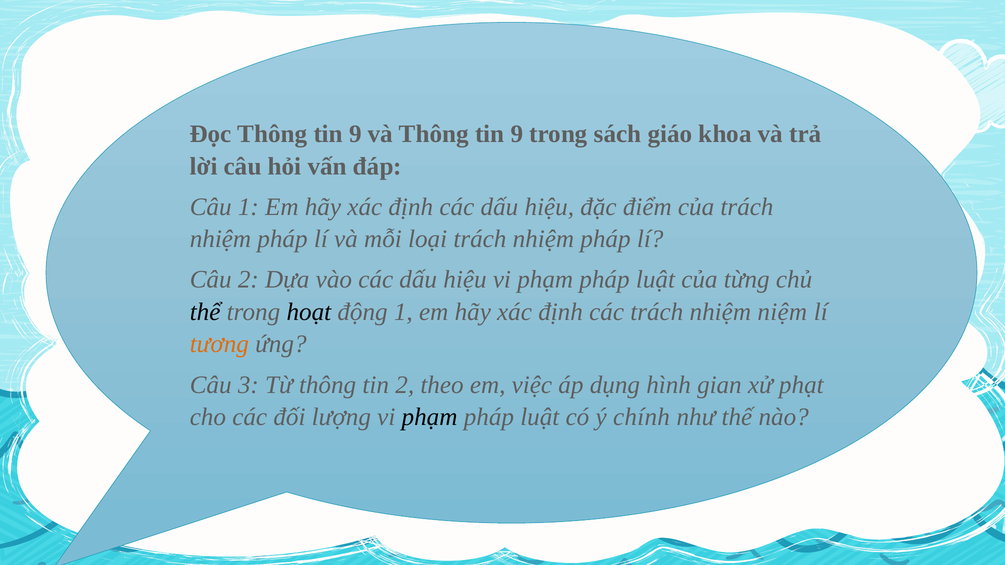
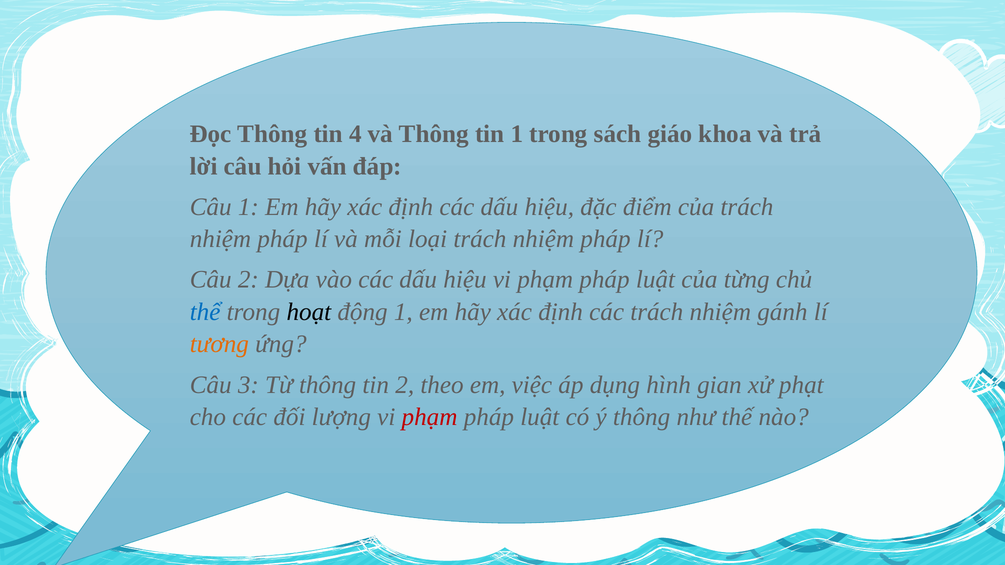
Đọc Thông tin 9: 9 -> 4
và Thông tin 9: 9 -> 1
thể colour: black -> blue
niệm: niệm -> gánh
phạm at (430, 417) colour: black -> red
ý chính: chính -> thông
